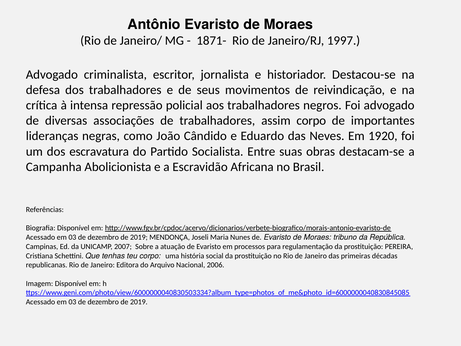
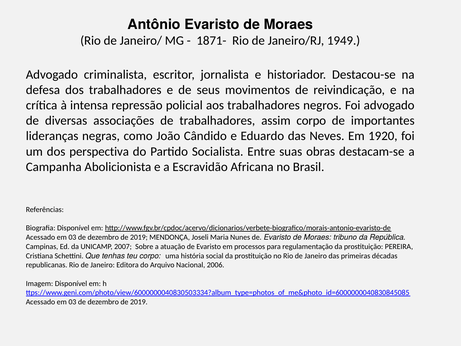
1997: 1997 -> 1949
escravatura: escravatura -> perspectiva
